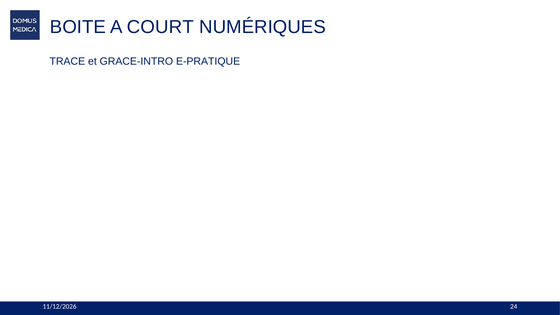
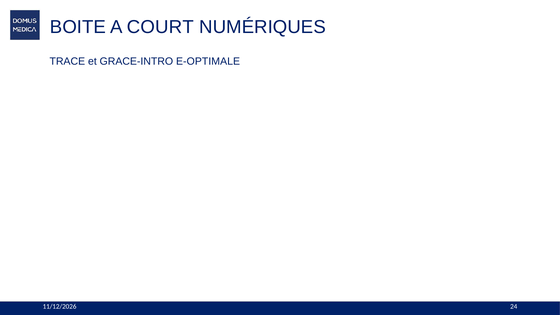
E-PRATIQUE: E-PRATIQUE -> E-OPTIMALE
